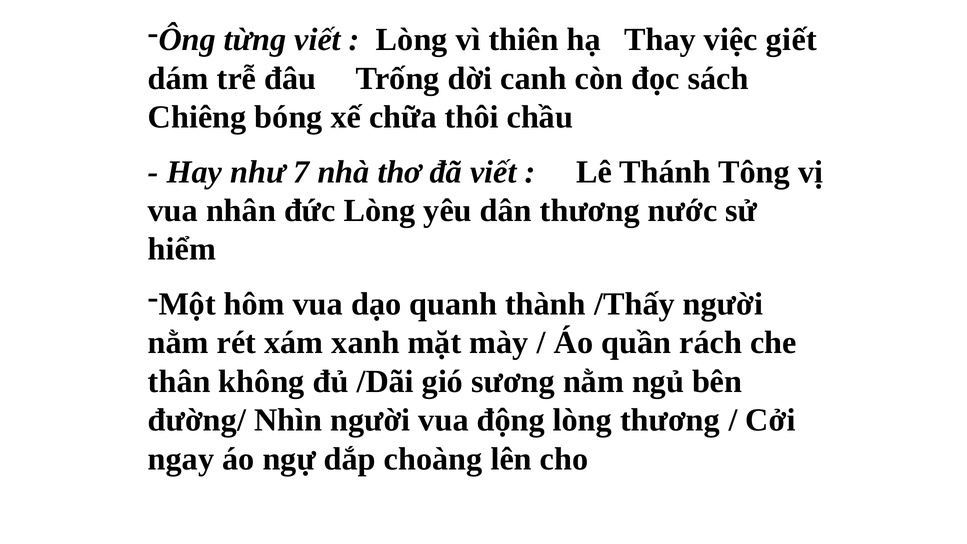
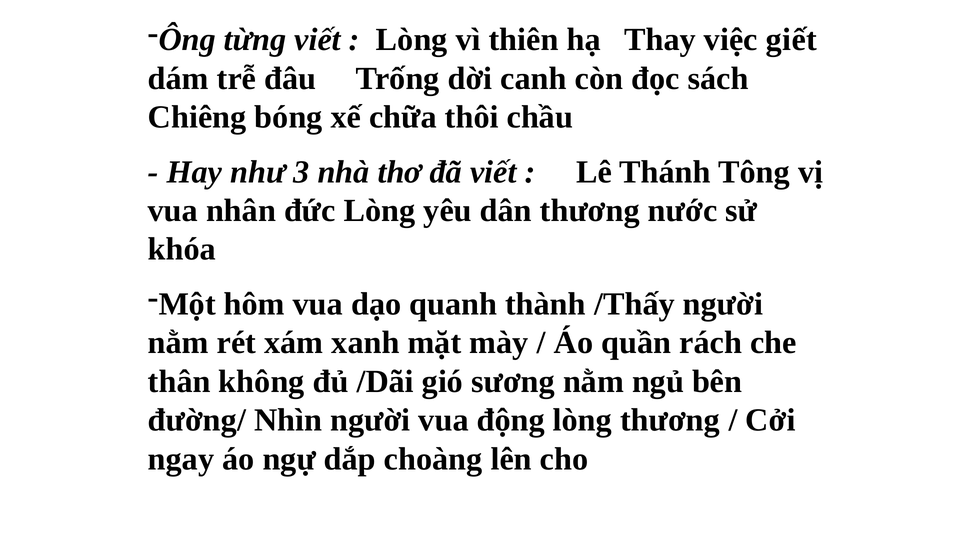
7: 7 -> 3
hiểm: hiểm -> khóa
